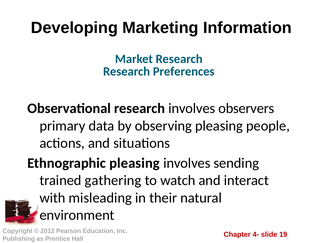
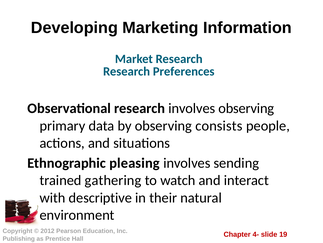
involves observers: observers -> observing
observing pleasing: pleasing -> consists
misleading: misleading -> descriptive
